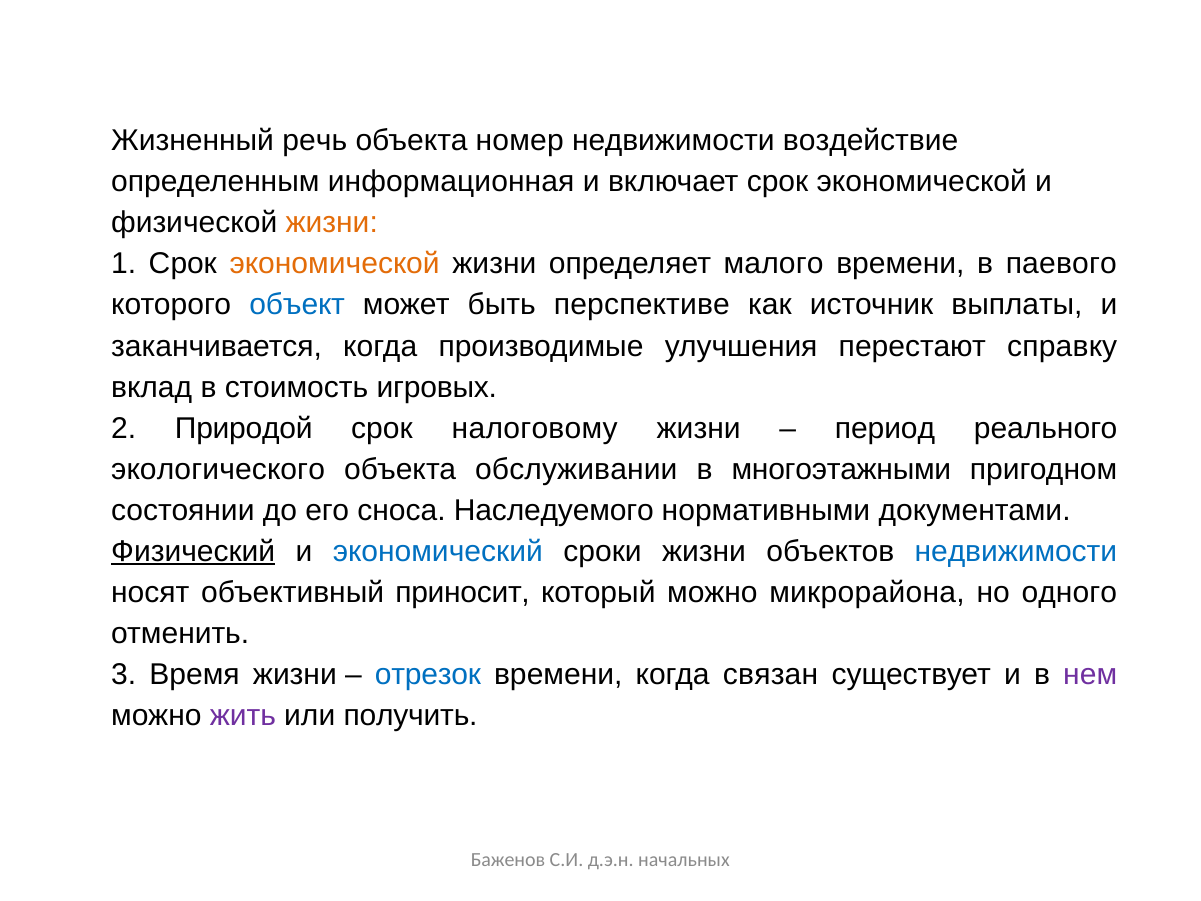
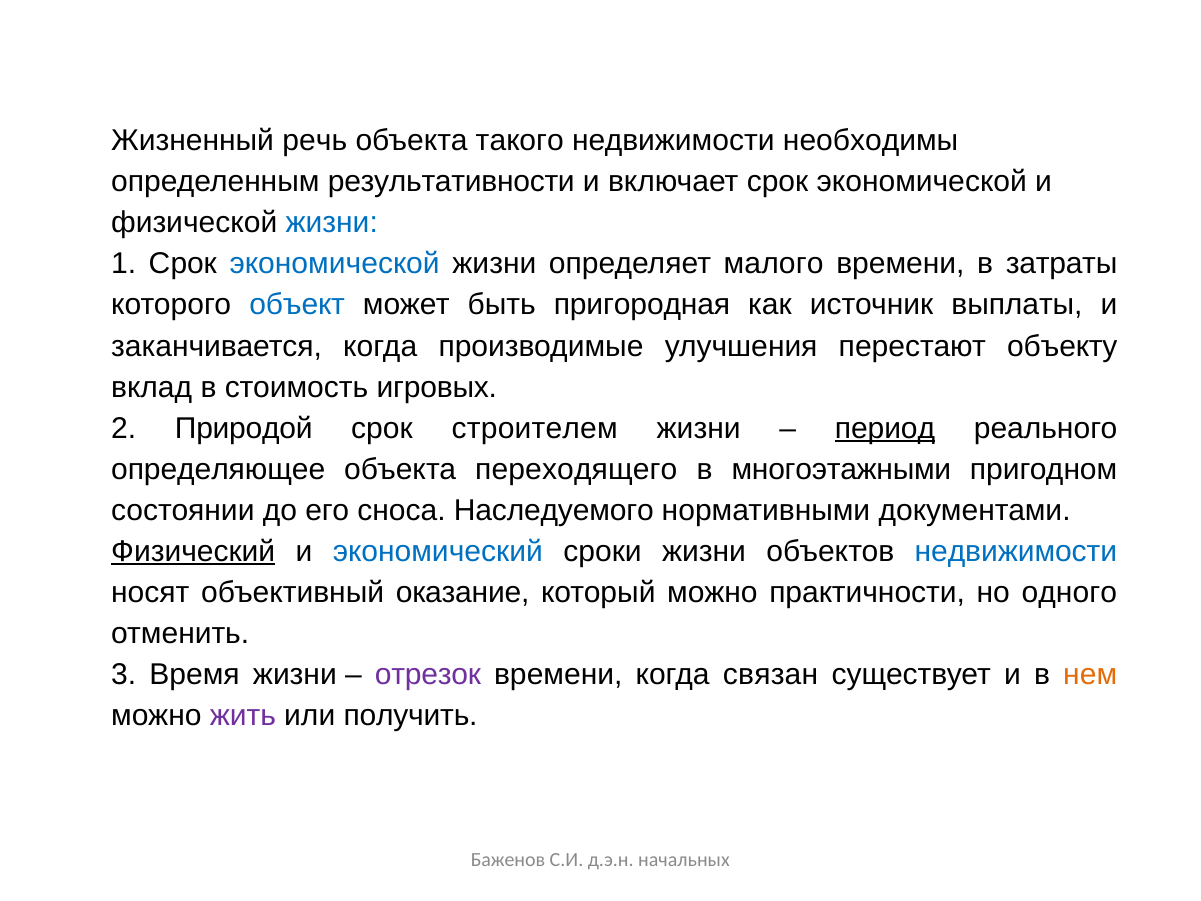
номер: номер -> такого
воздействие: воздействие -> необходимы
информационная: информационная -> результативности
жизни at (332, 223) colour: orange -> blue
экономической at (335, 264) colour: orange -> blue
паевого: паевого -> затраты
перспективе: перспективе -> пригородная
справку: справку -> объекту
налоговому: налоговому -> строителем
период underline: none -> present
экологического: экологического -> определяющее
обслуживании: обслуживании -> переходящего
приносит: приносит -> оказание
микрорайона: микрорайона -> практичности
отрезок colour: blue -> purple
нем colour: purple -> orange
